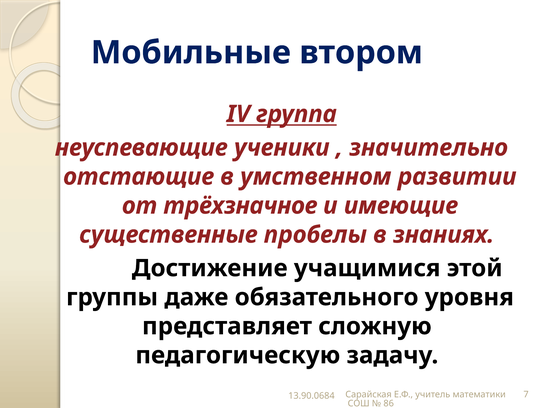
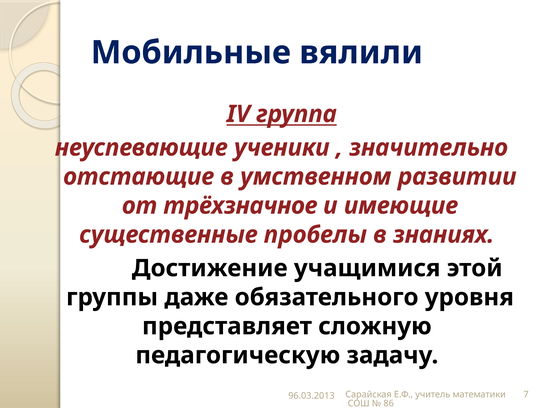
втором: втором -> вялили
13.90.0684: 13.90.0684 -> 96.03.2013
